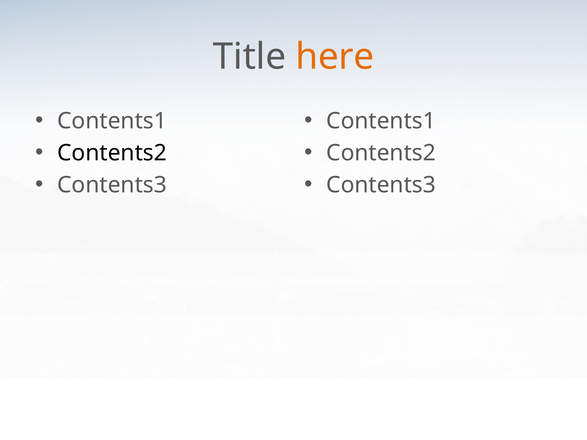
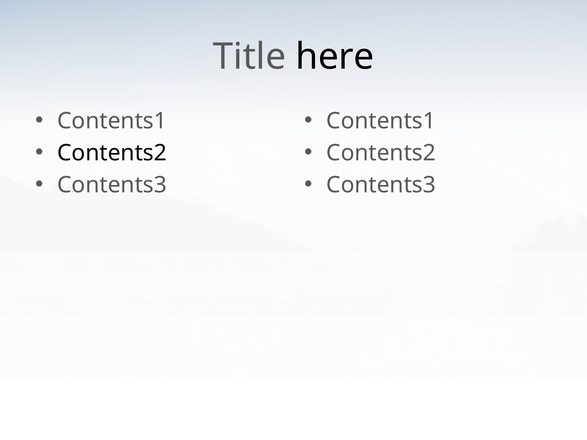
here colour: orange -> black
